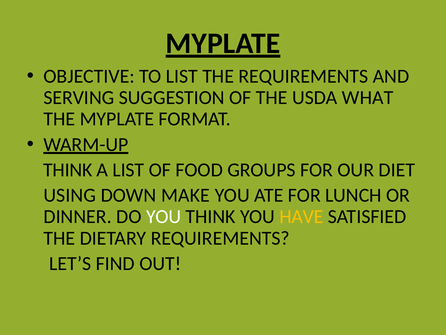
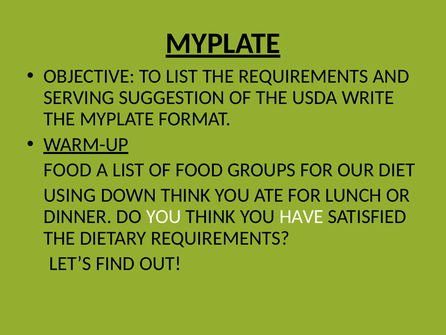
WHAT: WHAT -> WRITE
THINK at (68, 170): THINK -> FOOD
DOWN MAKE: MAKE -> THINK
HAVE colour: yellow -> white
